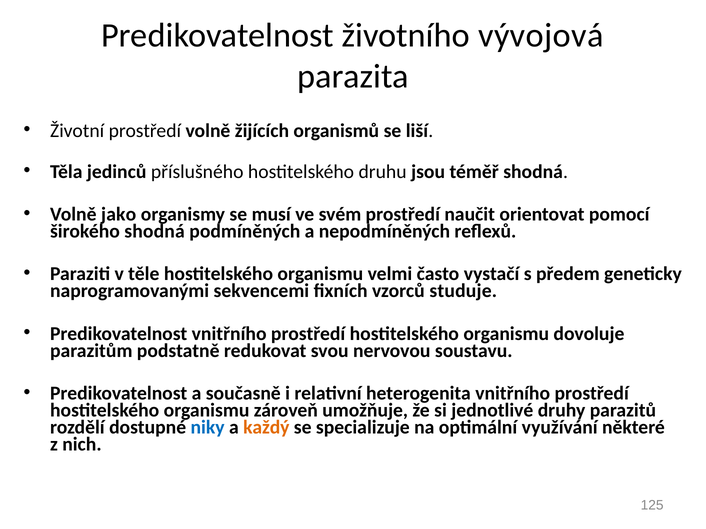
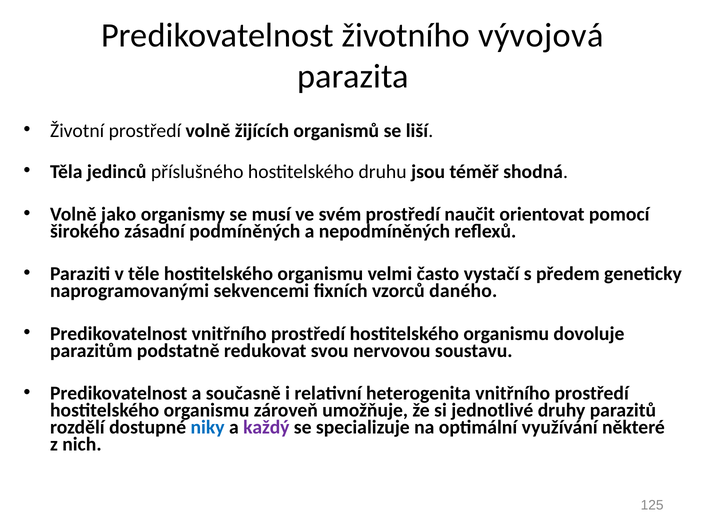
širokého shodná: shodná -> zásadní
studuje: studuje -> daného
každý colour: orange -> purple
